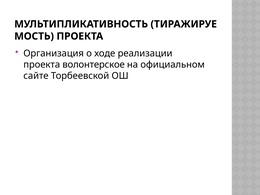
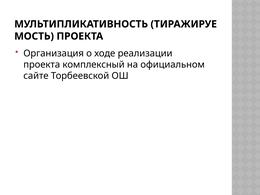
волонтерское: волонтерское -> комплексный
